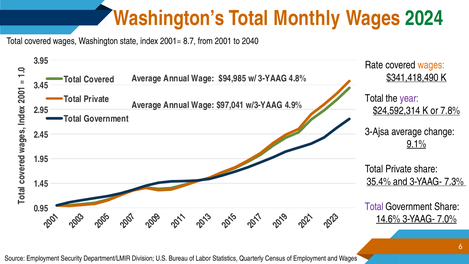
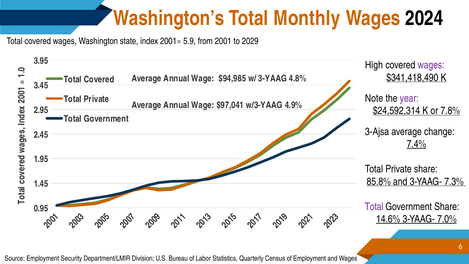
2024 colour: green -> black
8.7: 8.7 -> 5.9
2040: 2040 -> 2029
Rate: Rate -> High
wages at (431, 65) colour: orange -> purple
Total at (374, 98): Total -> Note
9.1%: 9.1% -> 7.4%
35.4%: 35.4% -> 85.8%
